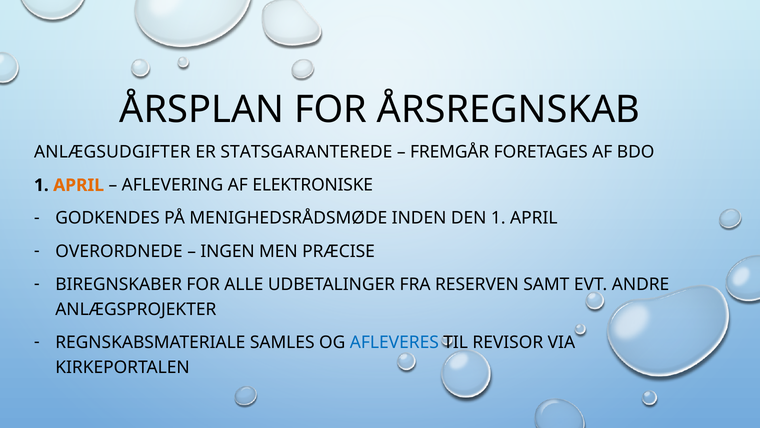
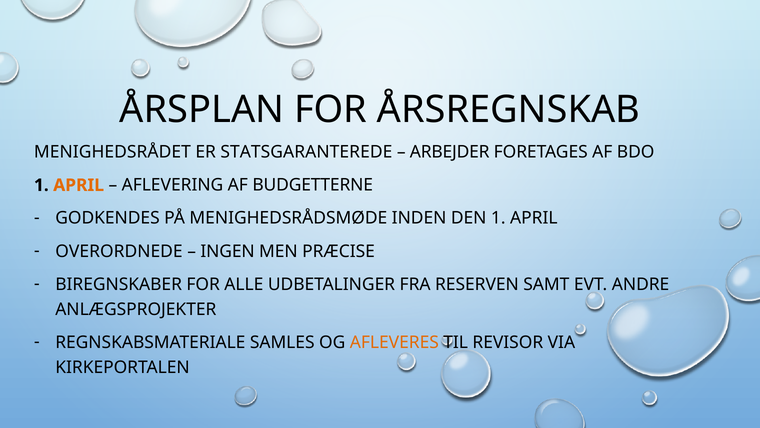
ANLÆGSUDGIFTER: ANLÆGSUDGIFTER -> MENIGHEDSRÅDET
FREMGÅR: FREMGÅR -> ARBEJDER
ELEKTRONISKE: ELEKTRONISKE -> BUDGETTERNE
AFLEVERES colour: blue -> orange
